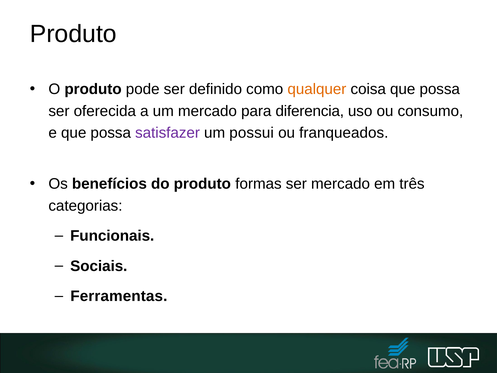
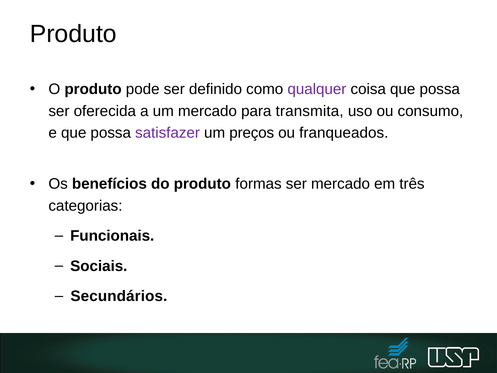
qualquer colour: orange -> purple
diferencia: diferencia -> transmita
possui: possui -> preços
Ferramentas: Ferramentas -> Secundários
